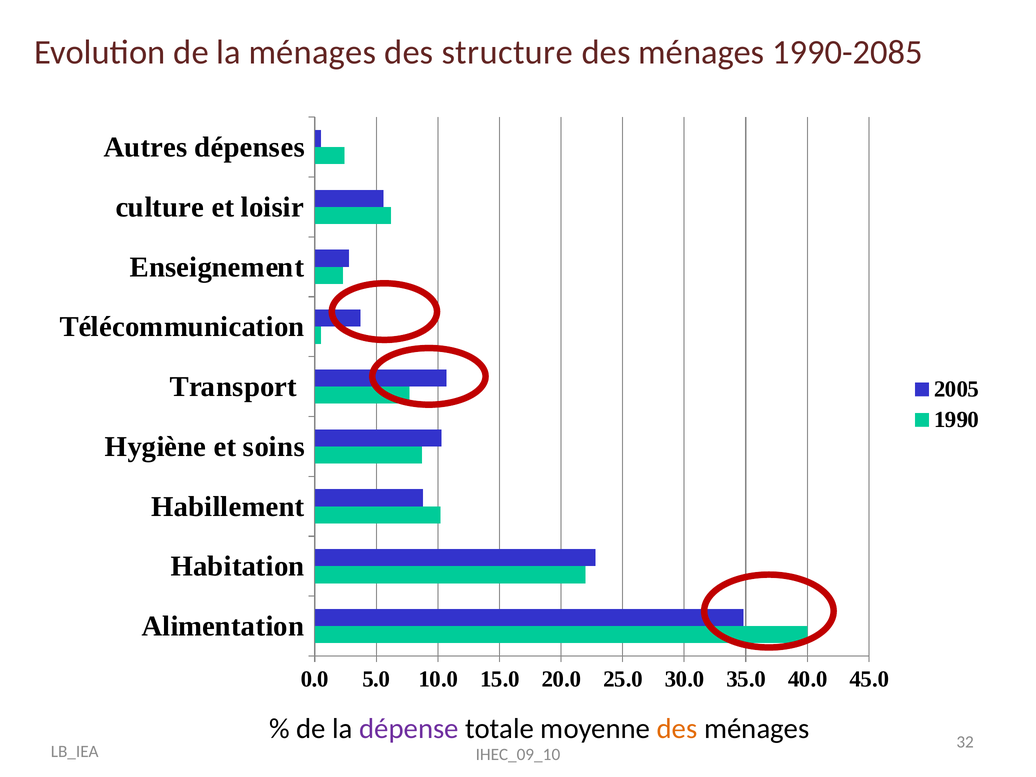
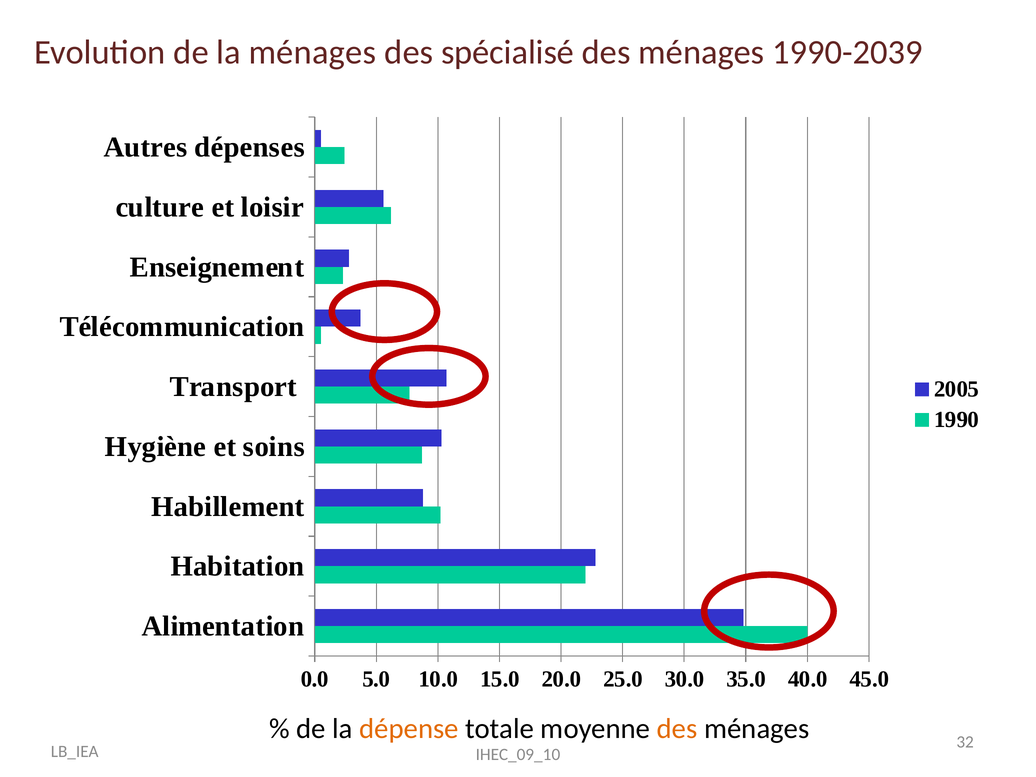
structure: structure -> spécialisé
1990-2085: 1990-2085 -> 1990-2039
dépense colour: purple -> orange
